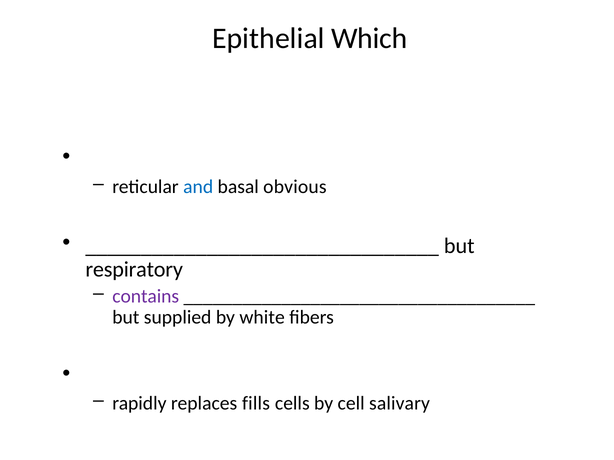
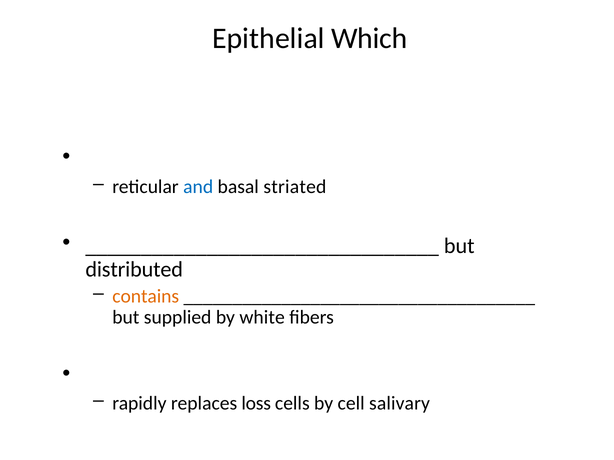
obvious: obvious -> striated
respiratory: respiratory -> distributed
contains colour: purple -> orange
fills: fills -> loss
